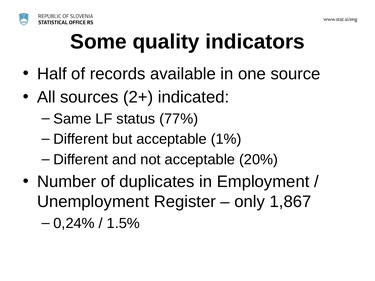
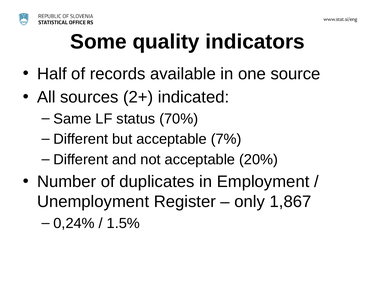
77%: 77% -> 70%
1%: 1% -> 7%
